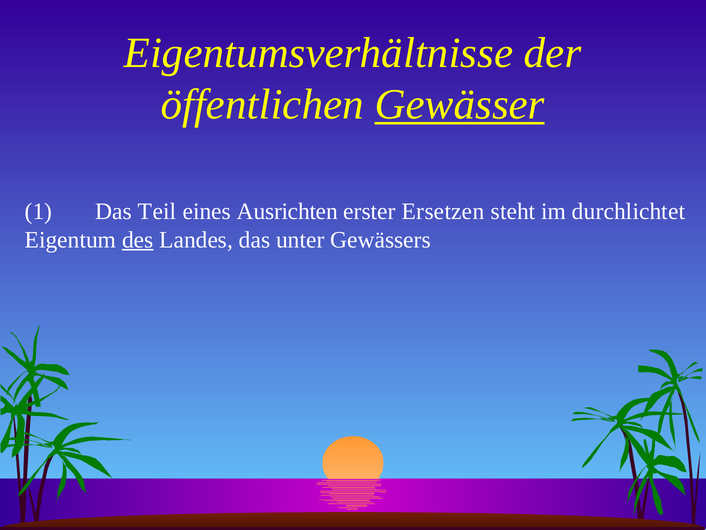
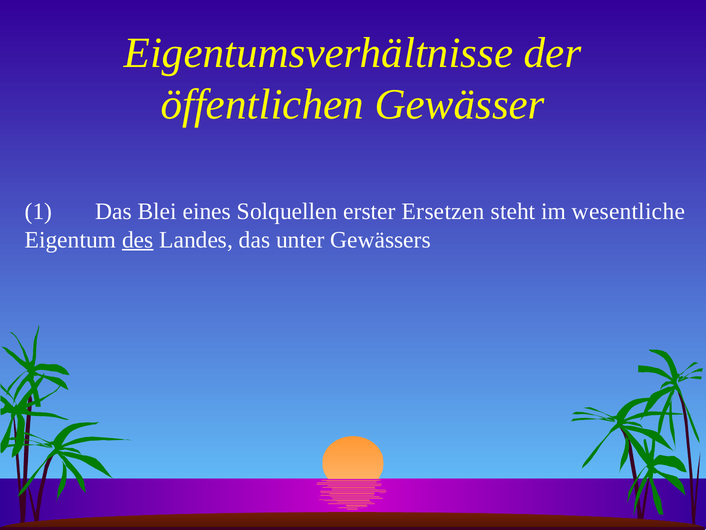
Gewässer underline: present -> none
Teil: Teil -> Blei
Ausrichten: Ausrichten -> Solquellen
durchlichtet: durchlichtet -> wesentliche
